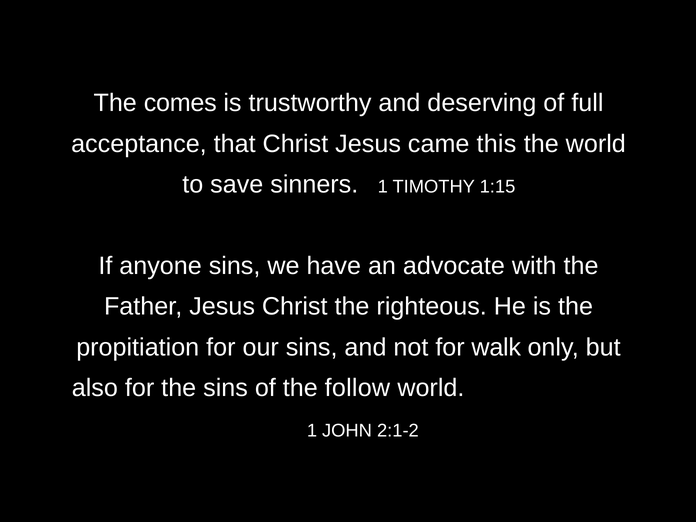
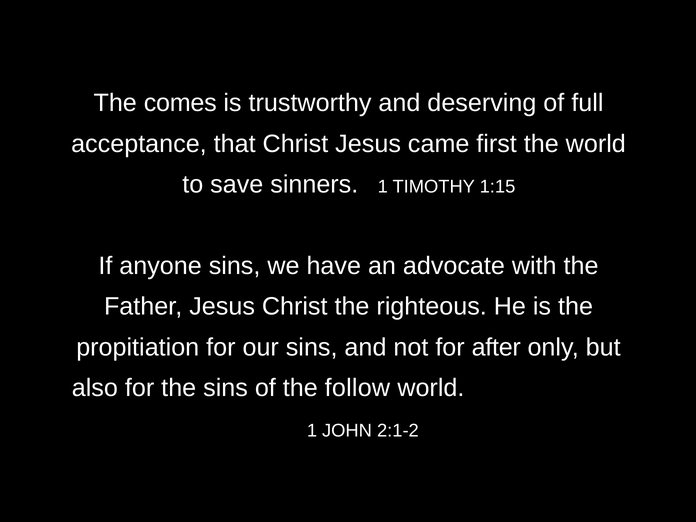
this: this -> first
walk: walk -> after
